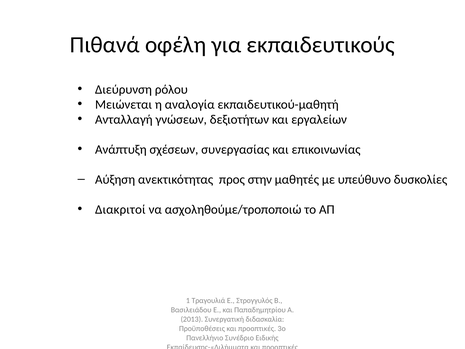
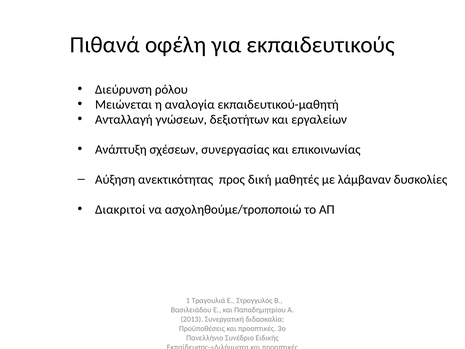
στην: στην -> δική
υπεύθυνο: υπεύθυνο -> λάμβαναν
